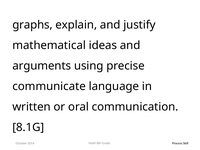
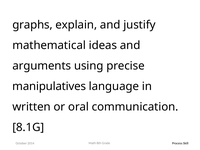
communicate: communicate -> manipulatives
